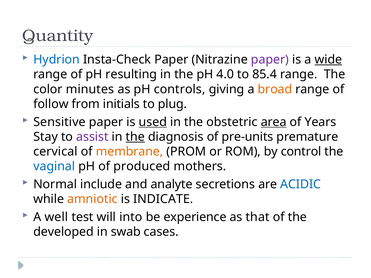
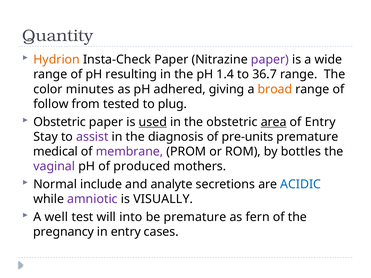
Hydrion colour: blue -> orange
wide underline: present -> none
4.0: 4.0 -> 1.4
85.4: 85.4 -> 36.7
controls: controls -> adhered
initials: initials -> tested
Sensitive at (59, 122): Sensitive -> Obstetric
of Years: Years -> Entry
the at (135, 137) underline: present -> none
cervical: cervical -> medical
membrane colour: orange -> purple
control: control -> bottles
vaginal colour: blue -> purple
amniotic colour: orange -> purple
INDICATE: INDICATE -> VISUALLY
be experience: experience -> premature
that: that -> fern
developed: developed -> pregnancy
in swab: swab -> entry
